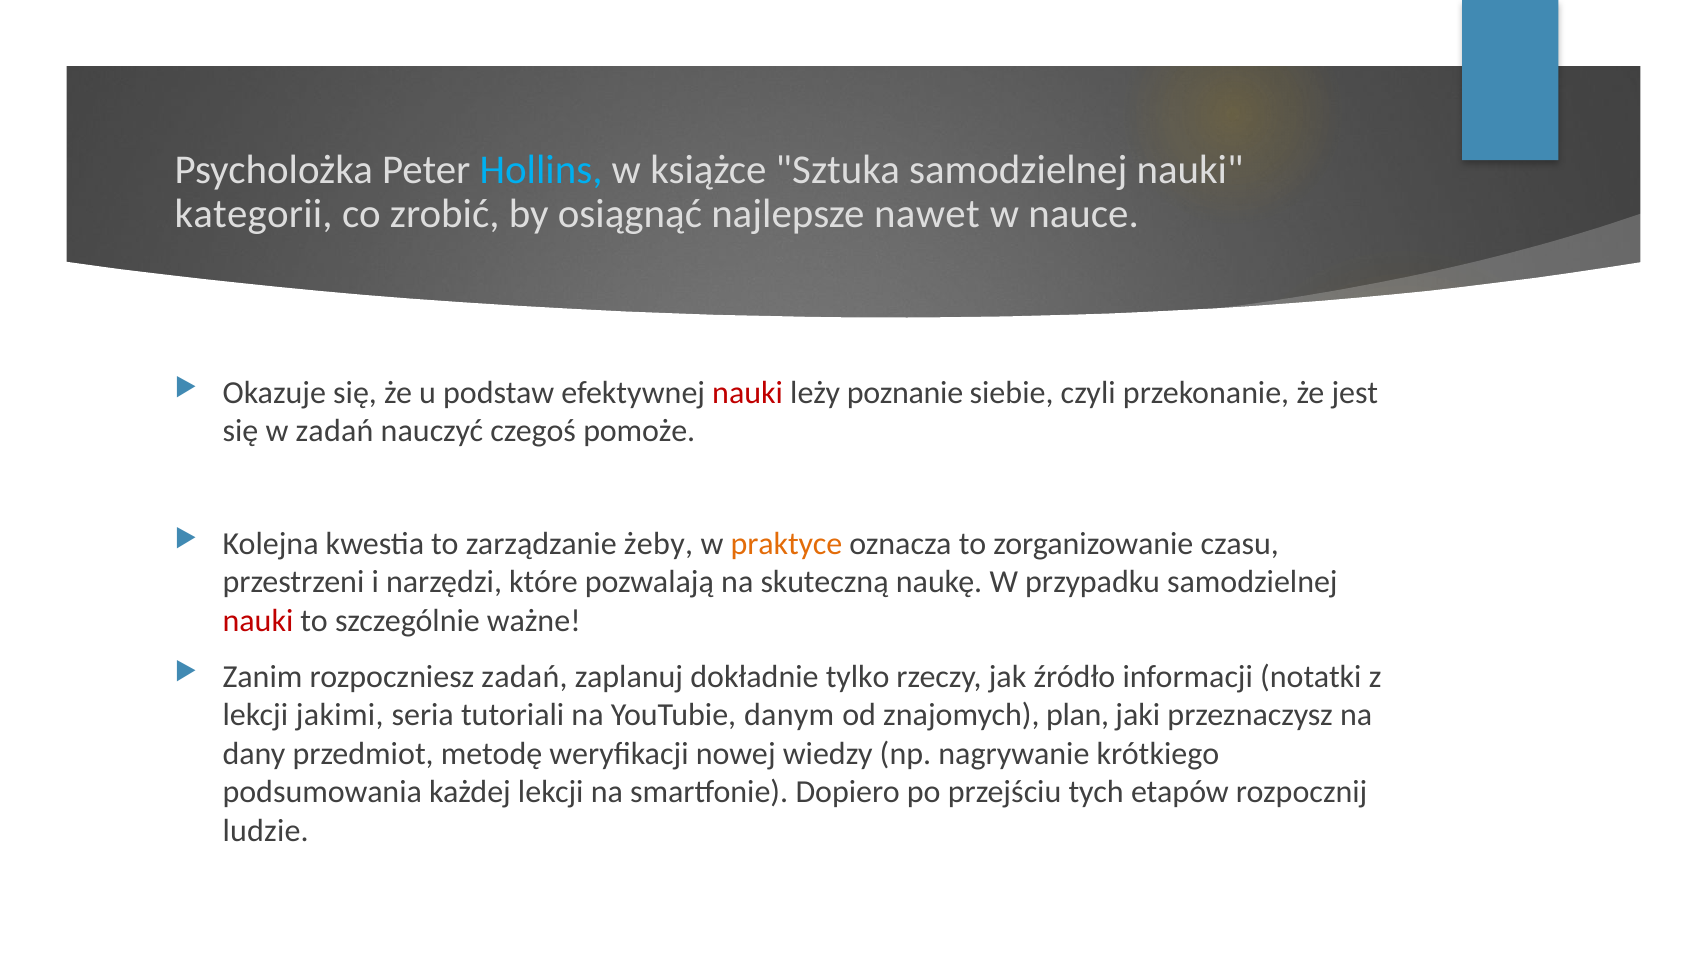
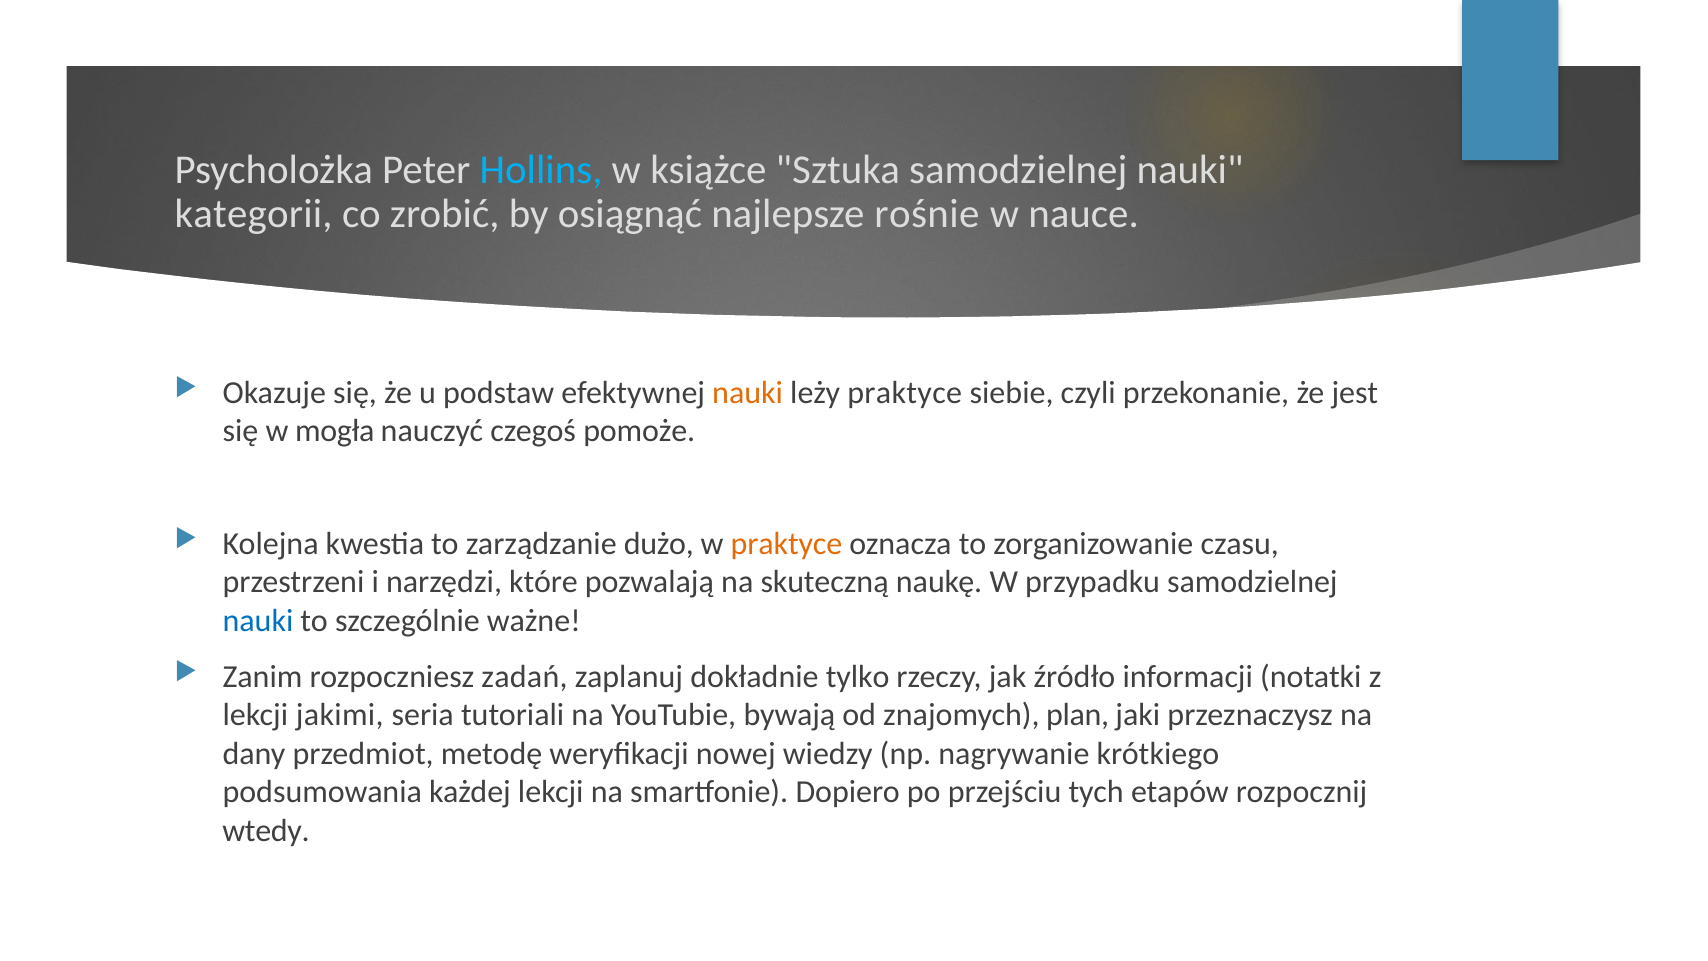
nawet: nawet -> rośnie
nauki at (748, 393) colour: red -> orange
leży poznanie: poznanie -> praktyce
w zadań: zadań -> mogła
żeby: żeby -> dużo
nauki at (258, 620) colour: red -> blue
danym: danym -> bywają
ludzie: ludzie -> wtedy
